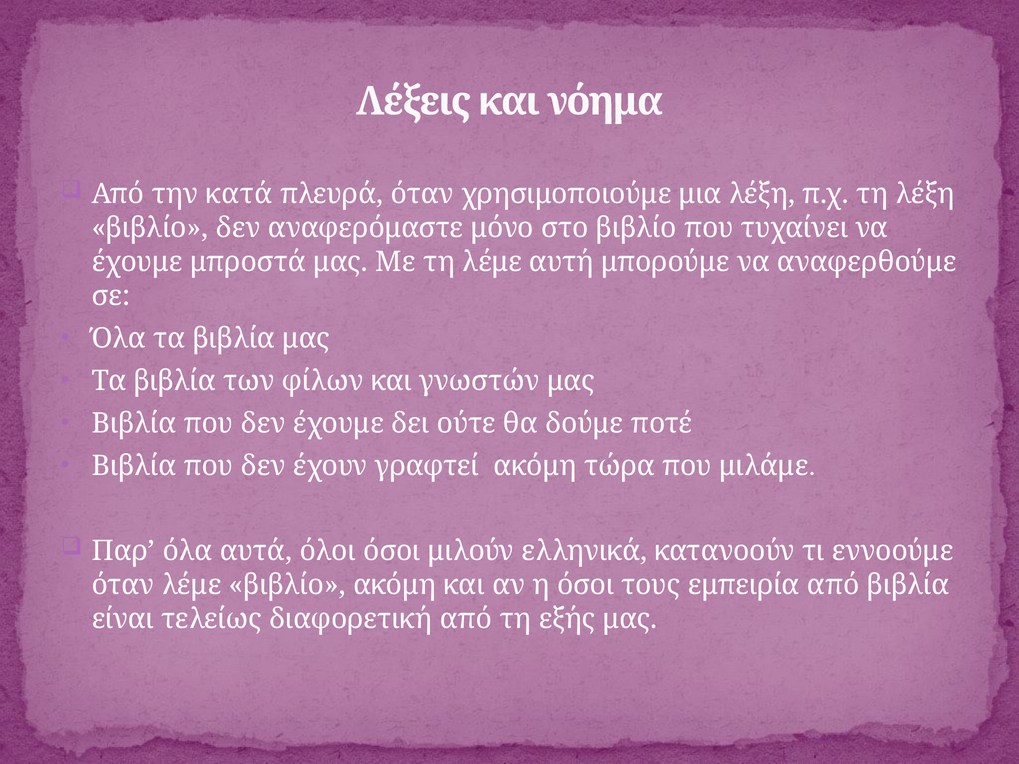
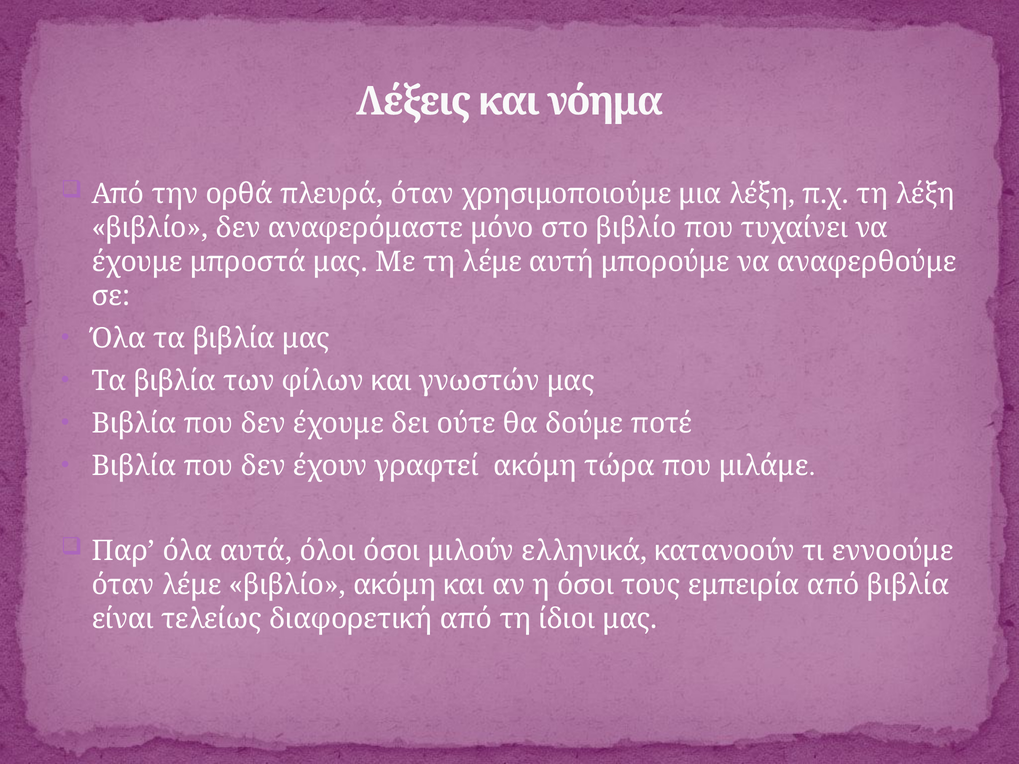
κατά: κατά -> ορθά
εξής: εξής -> ίδιοι
